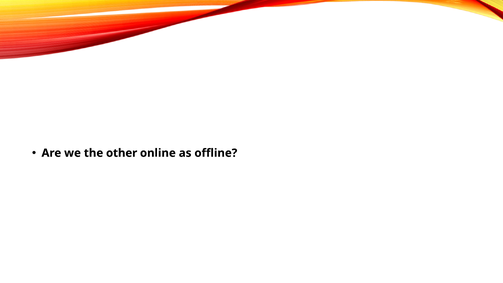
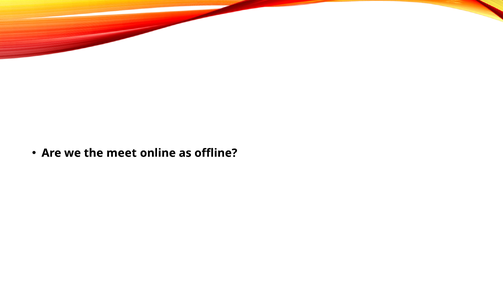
other: other -> meet
